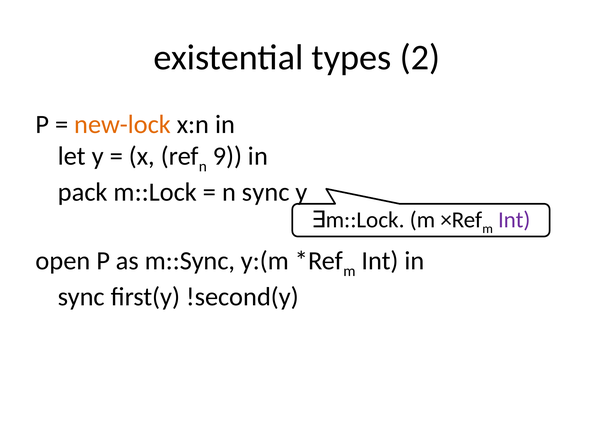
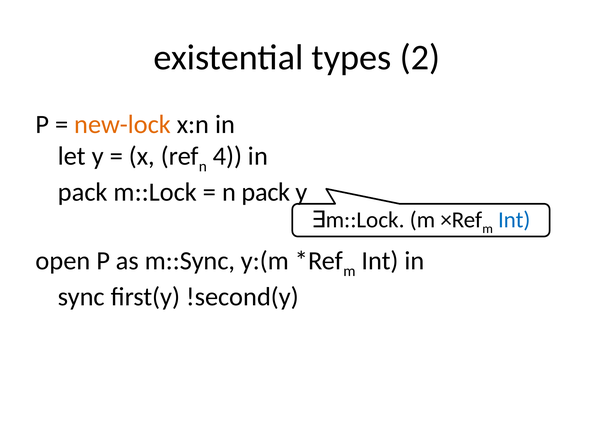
9: 9 -> 4
n sync: sync -> pack
Int at (514, 220) colour: purple -> blue
